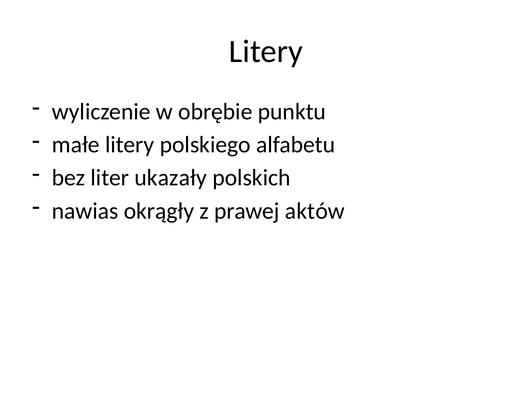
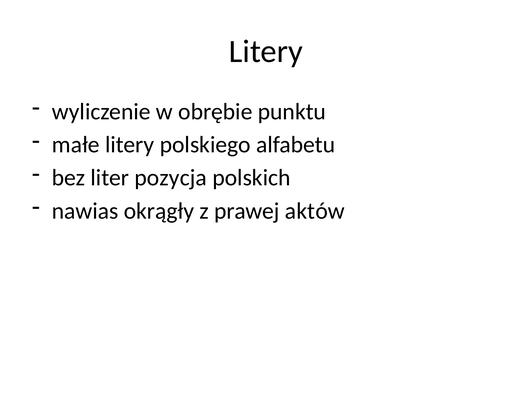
ukazały: ukazały -> pozycja
